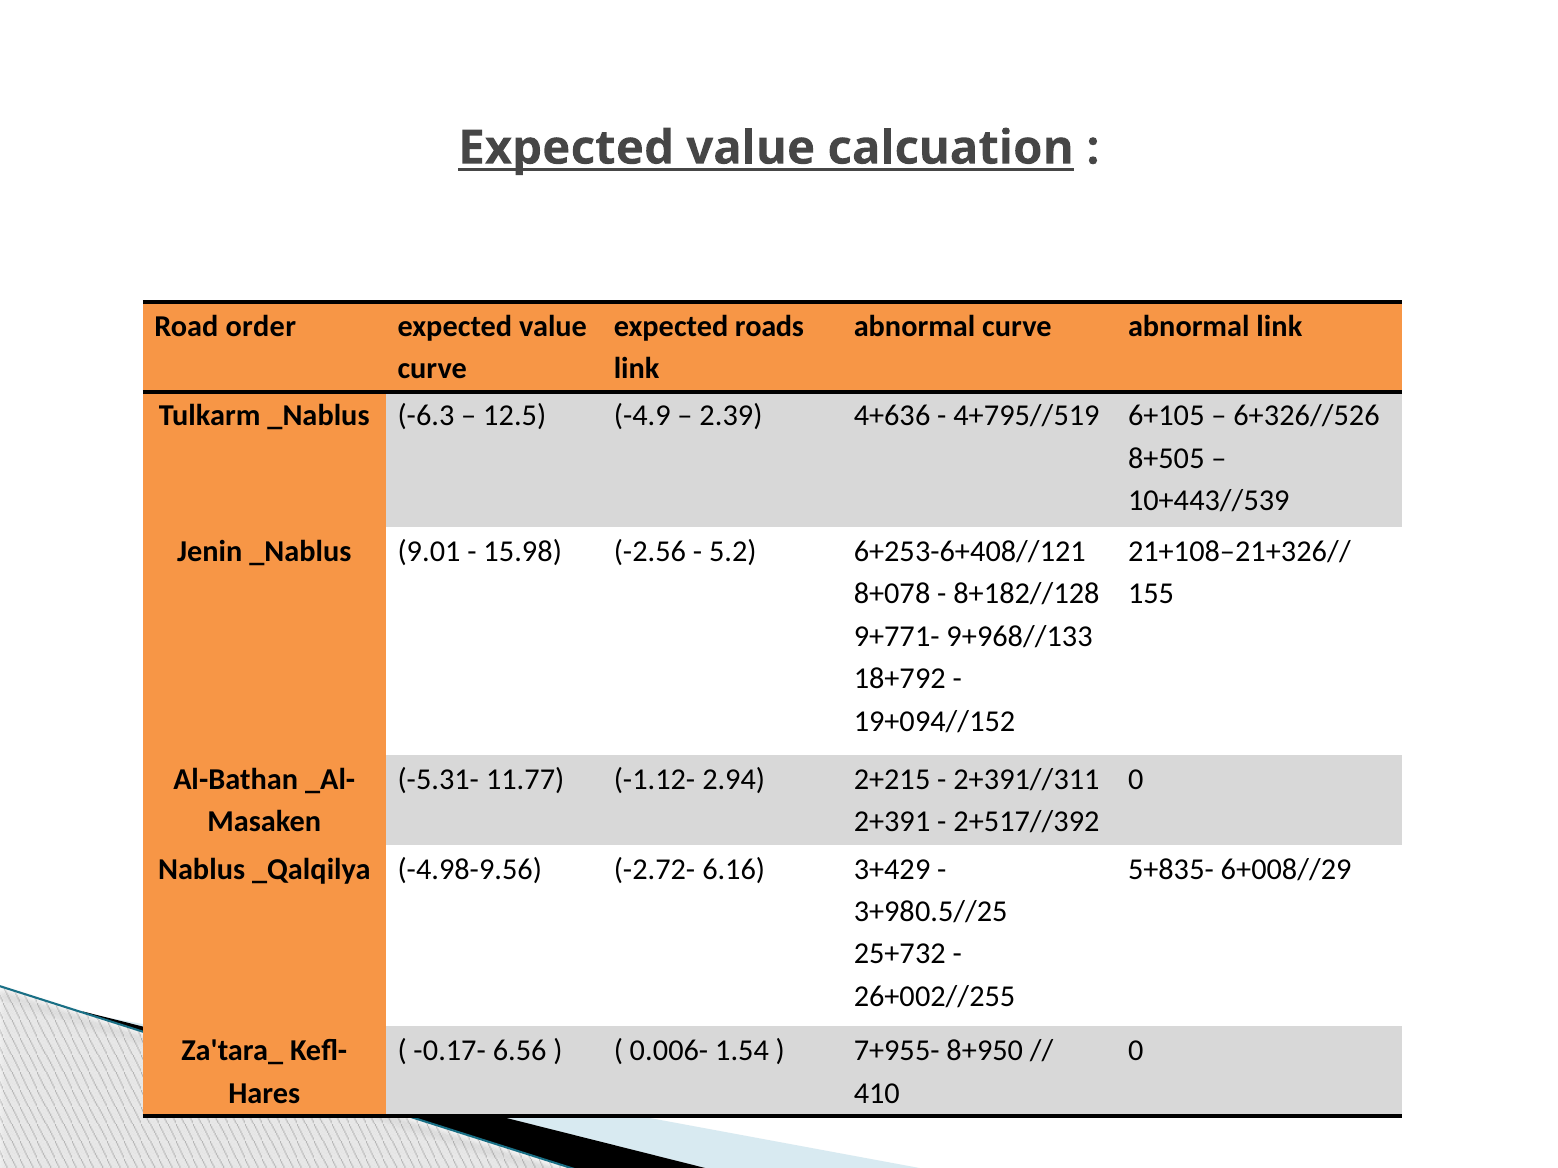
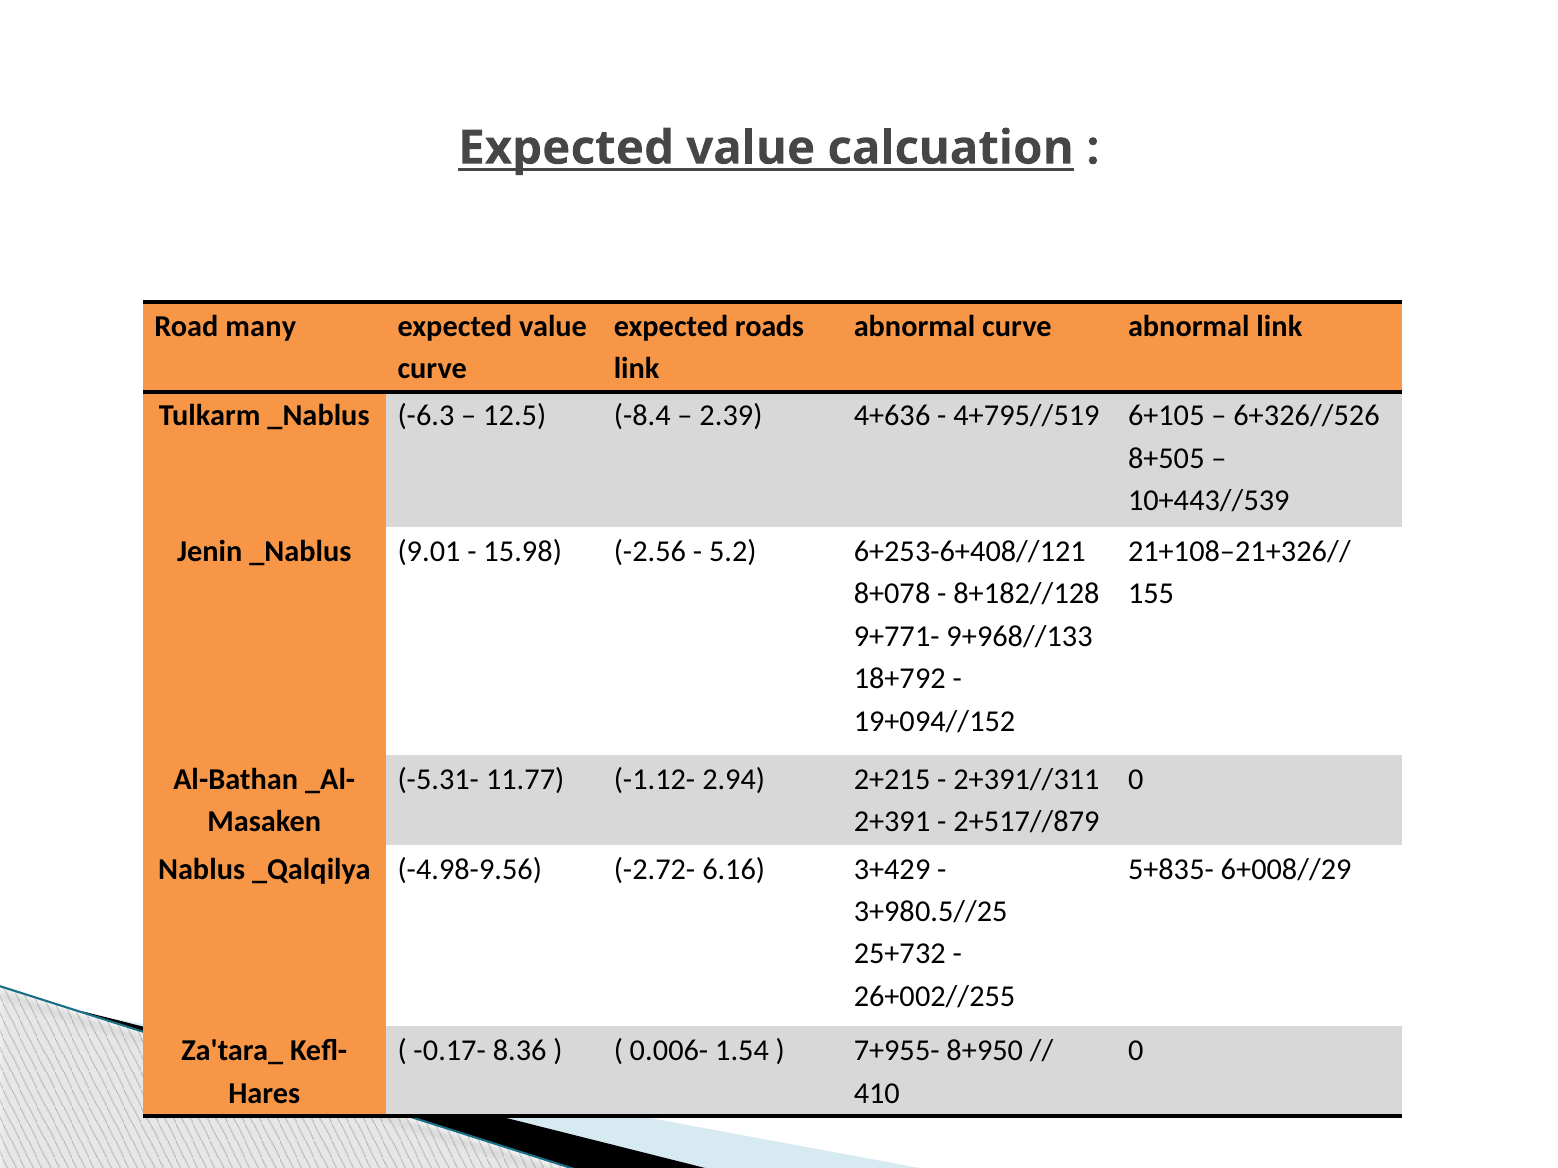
order: order -> many
-4.9: -4.9 -> -8.4
2+517//392: 2+517//392 -> 2+517//879
6.56: 6.56 -> 8.36
